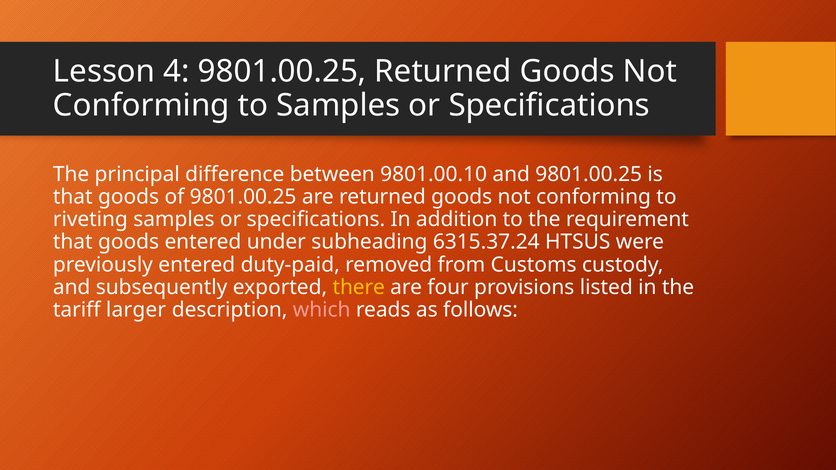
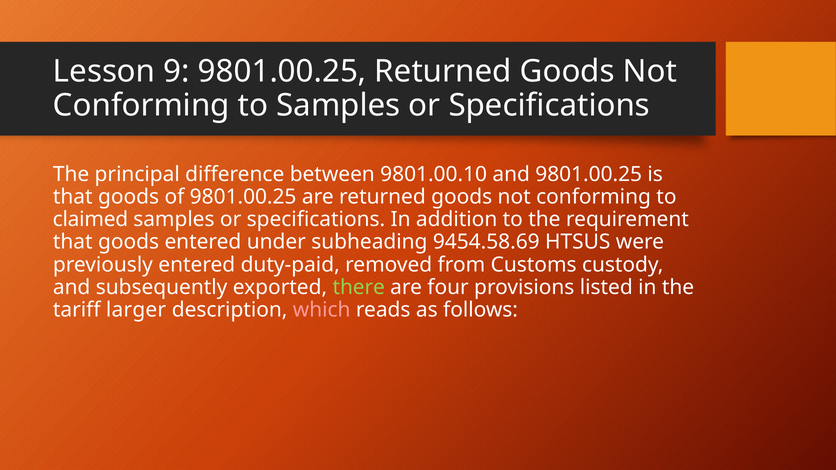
4: 4 -> 9
riveting: riveting -> claimed
6315.37.24: 6315.37.24 -> 9454.58.69
there colour: yellow -> light green
